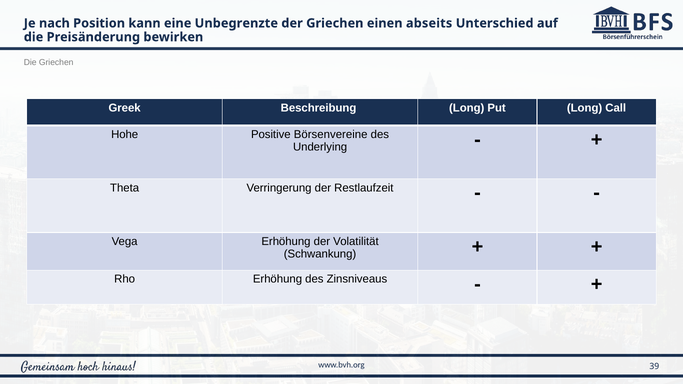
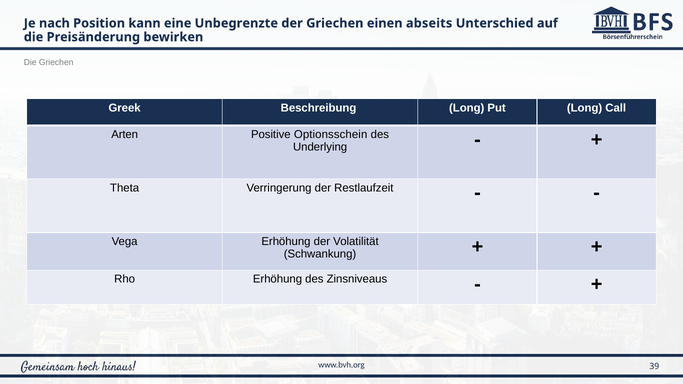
Hohe: Hohe -> Arten
Börsenvereine: Börsenvereine -> Optionsschein
